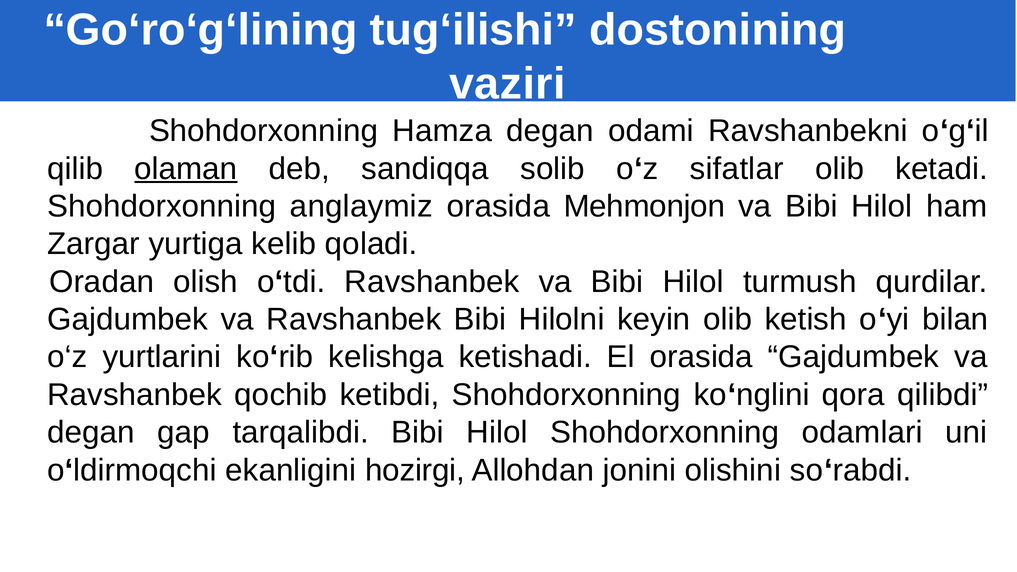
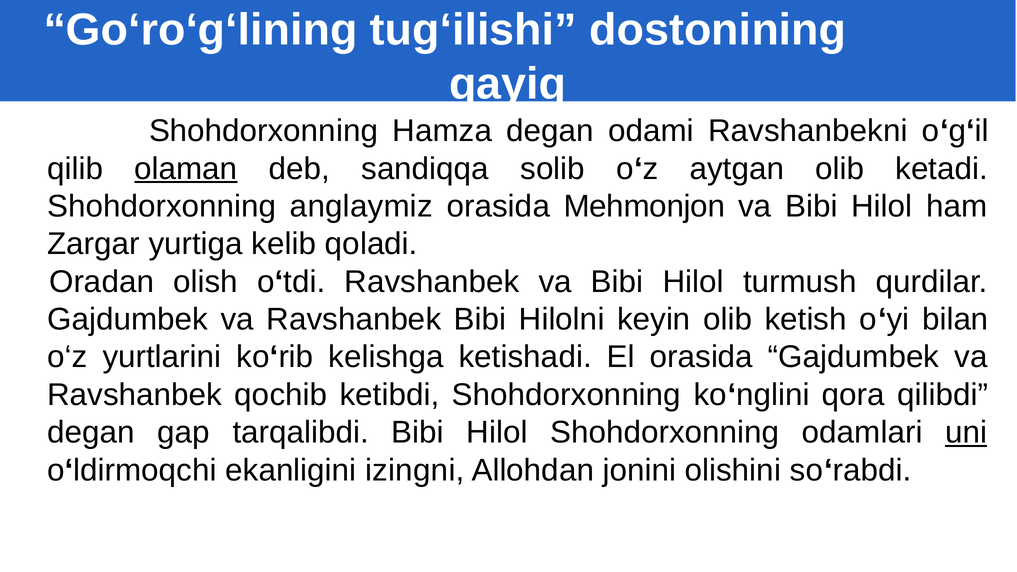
vaziri: vaziri -> qayiq
sifatlar: sifatlar -> aytgan
uni underline: none -> present
hozirgi: hozirgi -> izingni
